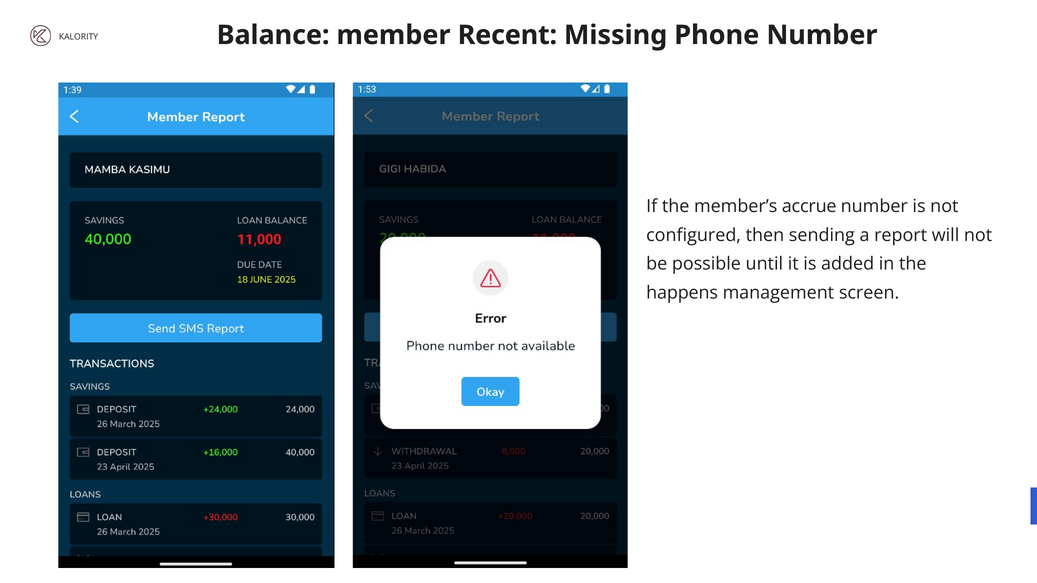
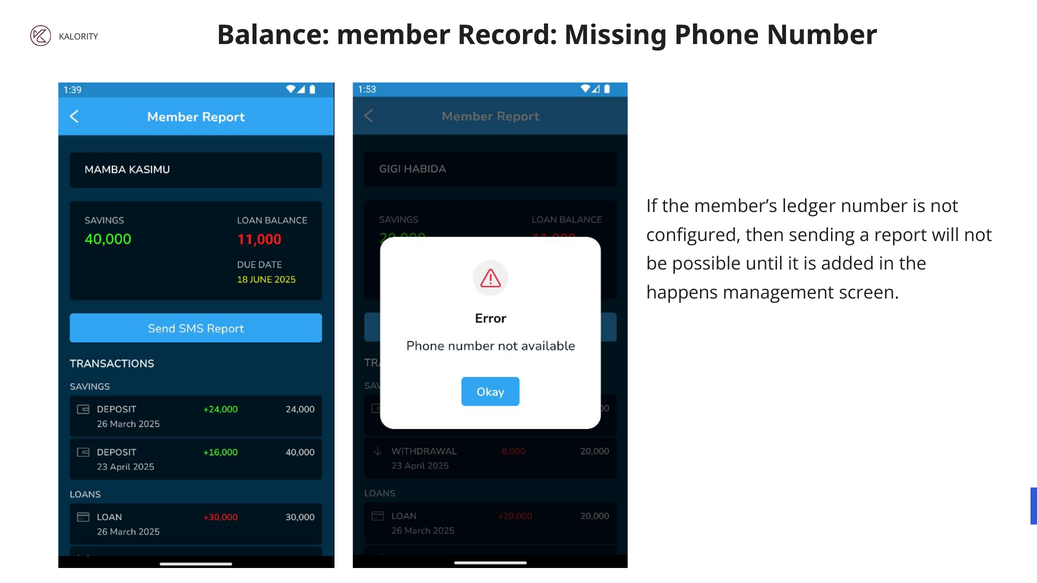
Recent: Recent -> Record
accrue: accrue -> ledger
